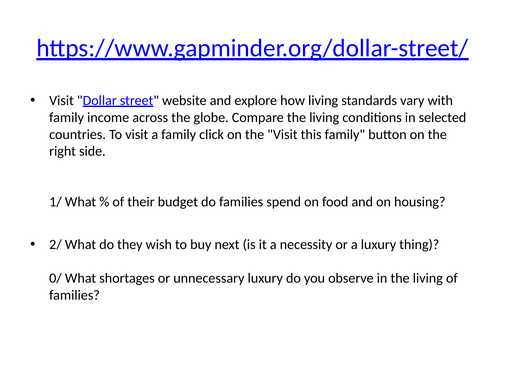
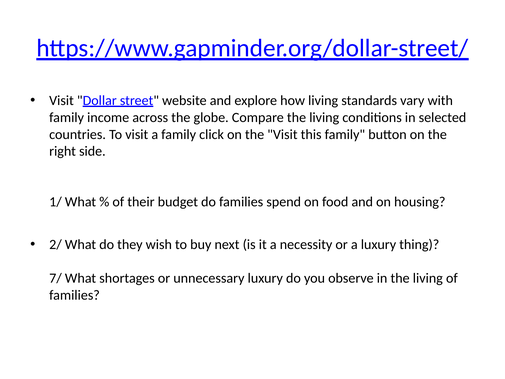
0/: 0/ -> 7/
